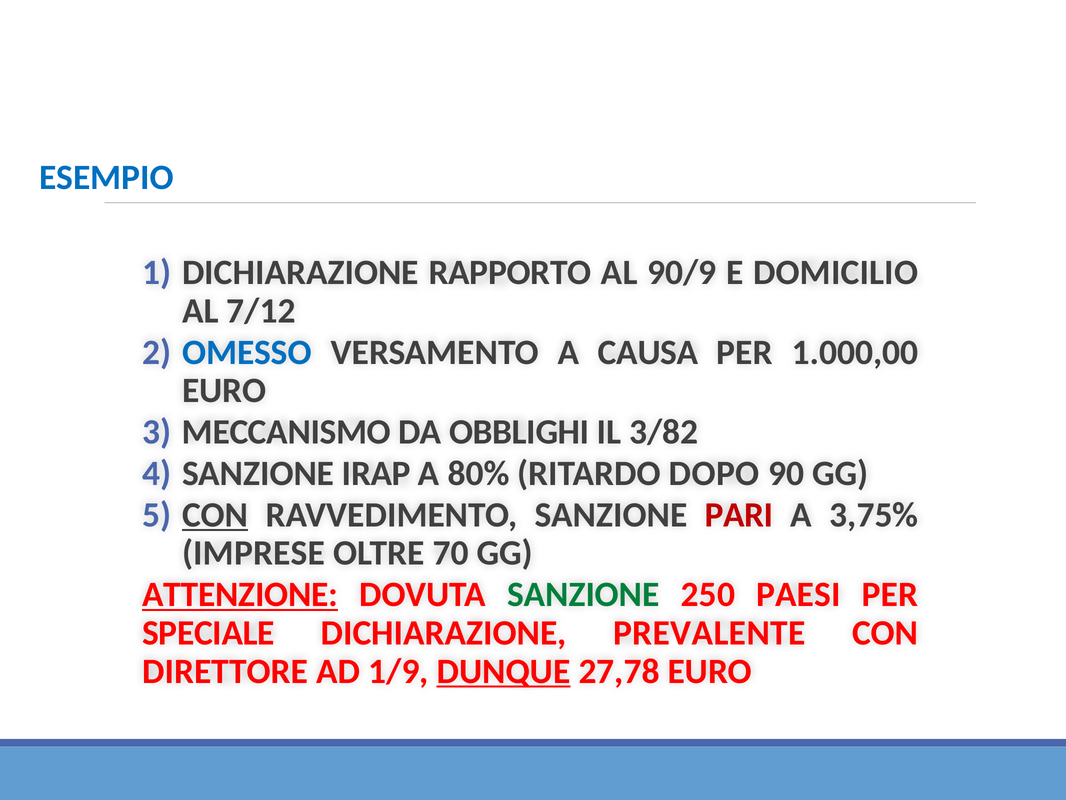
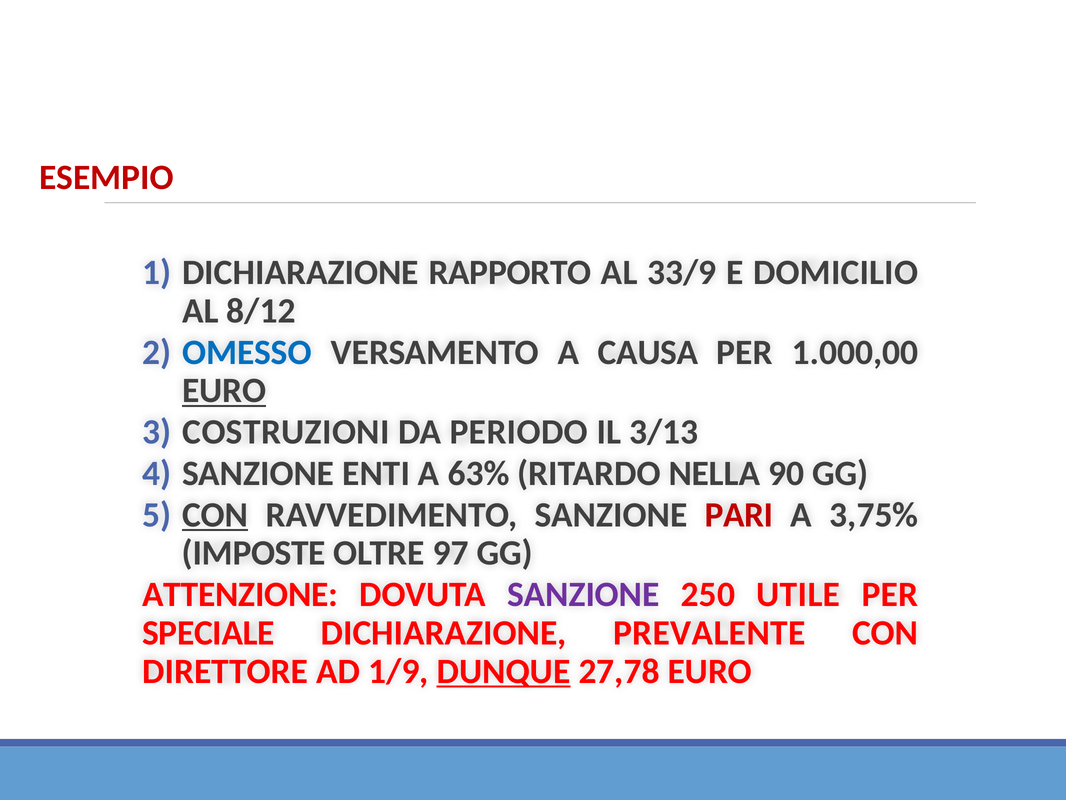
ESEMPIO colour: blue -> red
90/9: 90/9 -> 33/9
7/12: 7/12 -> 8/12
EURO at (224, 390) underline: none -> present
MECCANISMO: MECCANISMO -> COSTRUZIONI
OBBLIGHI: OBBLIGHI -> PERIODO
3/82: 3/82 -> 3/13
IRAP: IRAP -> ENTI
80%: 80% -> 63%
DOPO: DOPO -> NELLA
IMPRESE: IMPRESE -> IMPOSTE
70: 70 -> 97
ATTENZIONE underline: present -> none
SANZIONE at (583, 594) colour: green -> purple
PAESI: PAESI -> UTILE
